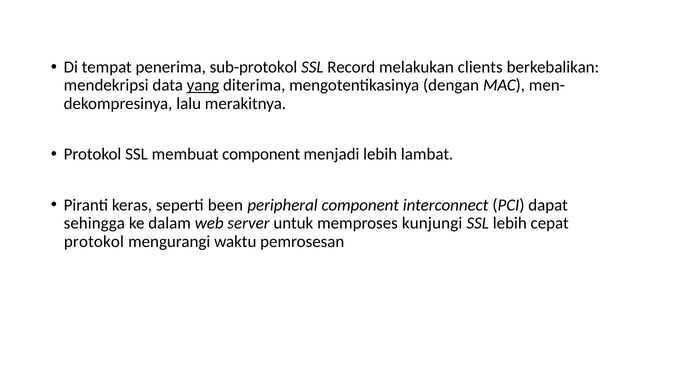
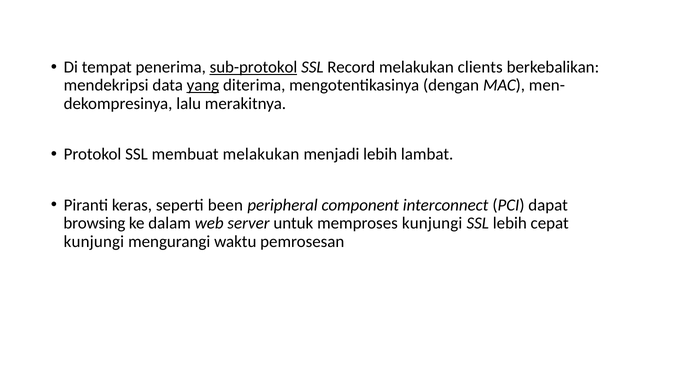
sub-protokol underline: none -> present
membuat component: component -> melakukan
sehingga: sehingga -> browsing
protokol at (94, 242): protokol -> kunjungi
